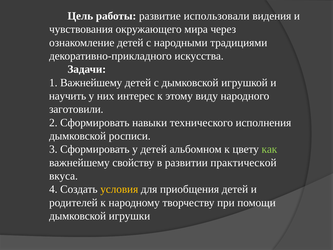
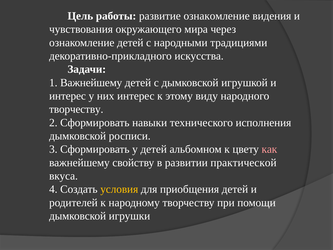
развитие использовали: использовали -> ознакомление
научить at (68, 96): научить -> интерес
заготовили at (76, 109): заготовили -> творчеству
как colour: light green -> pink
